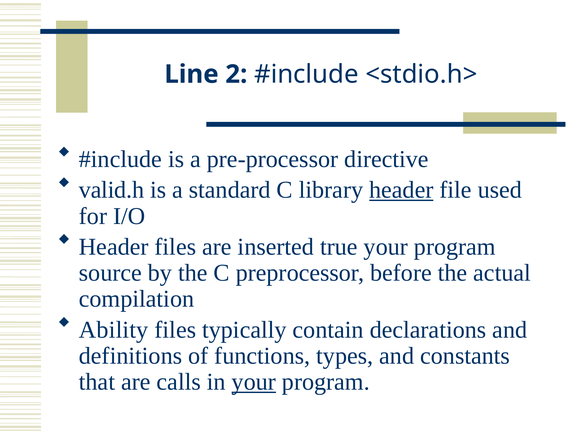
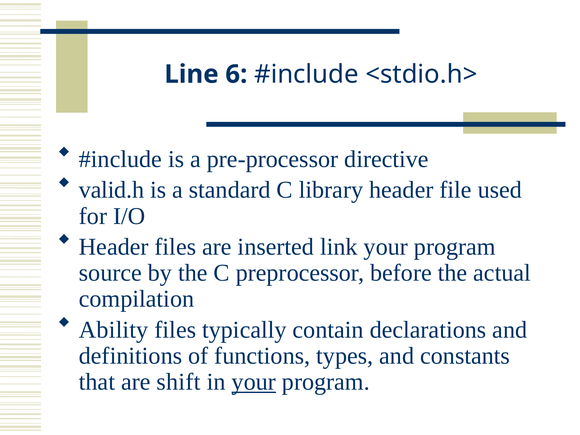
2: 2 -> 6
header at (401, 190) underline: present -> none
true: true -> link
calls: calls -> shift
